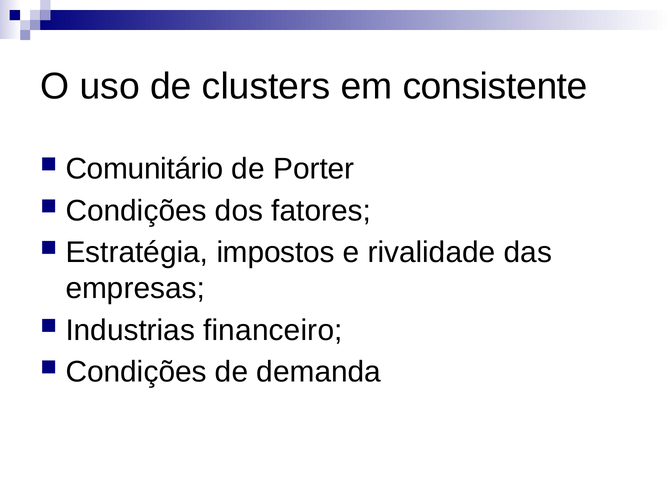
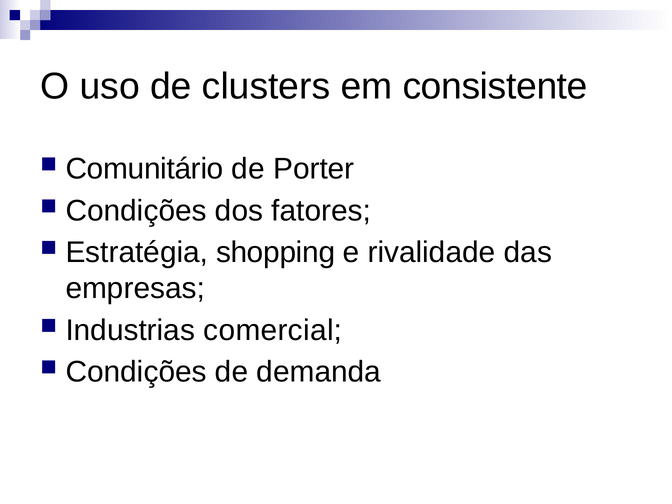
impostos: impostos -> shopping
financeiro: financeiro -> comercial
